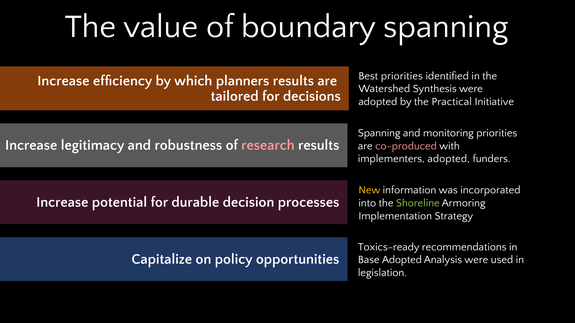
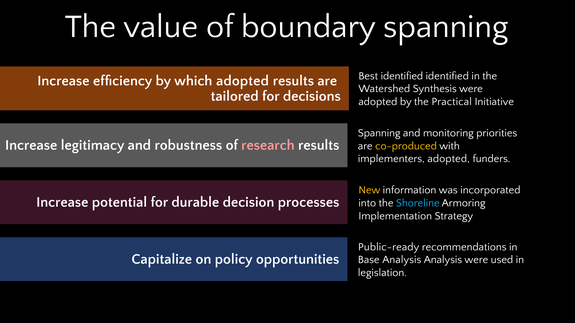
Best priorities: priorities -> identified
planners at (243, 81): planners -> adopted
co-produced colour: pink -> yellow
Shoreline colour: light green -> light blue
Toxics-ready: Toxics-ready -> Public-ready
Base Adopted: Adopted -> Analysis
